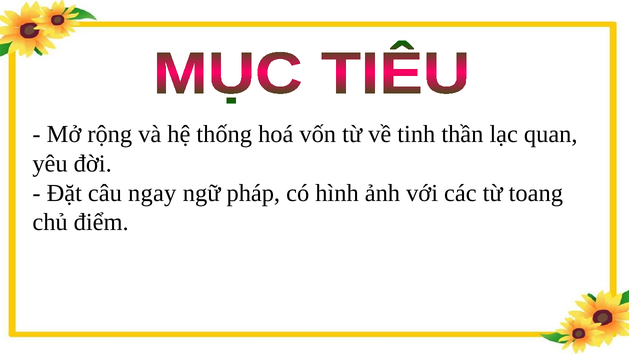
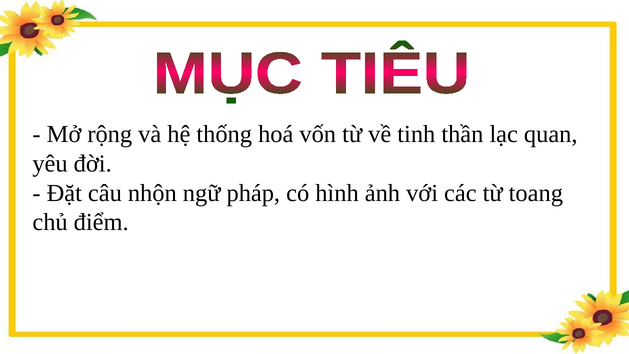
ngay: ngay -> nhộn
